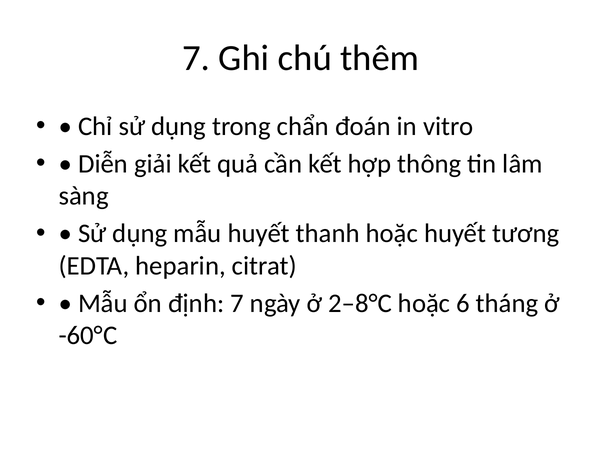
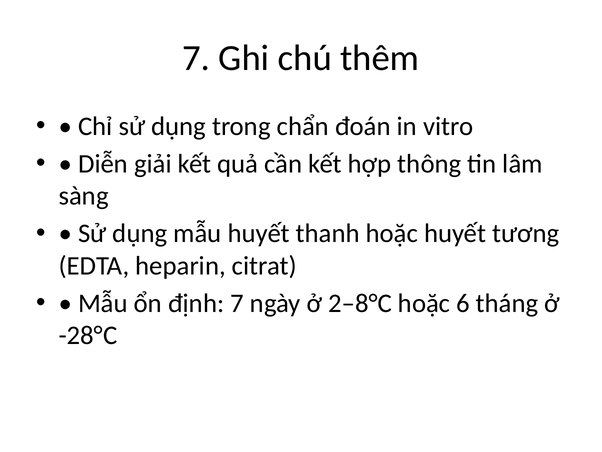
-60°C: -60°C -> -28°C
